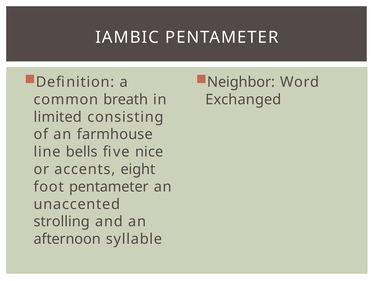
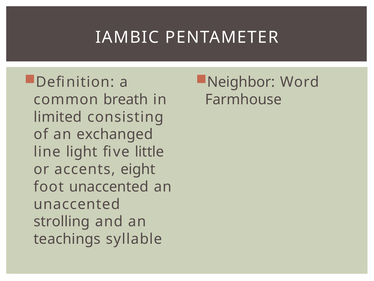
Exchanged: Exchanged -> Farmhouse
farmhouse: farmhouse -> exchanged
bells: bells -> light
nice: nice -> little
foot pentameter: pentameter -> unaccented
afternoon: afternoon -> teachings
